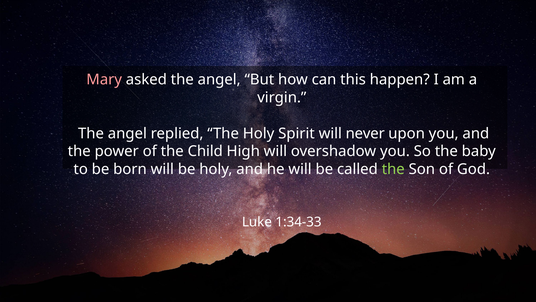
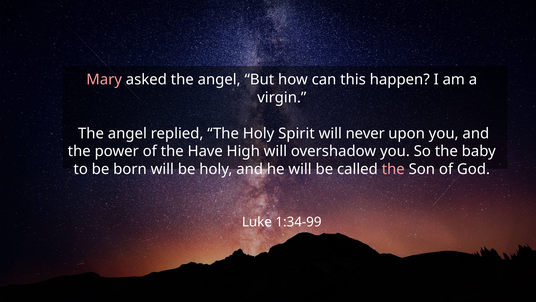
Child: Child -> Have
the at (393, 169) colour: light green -> pink
1:34-33: 1:34-33 -> 1:34-99
